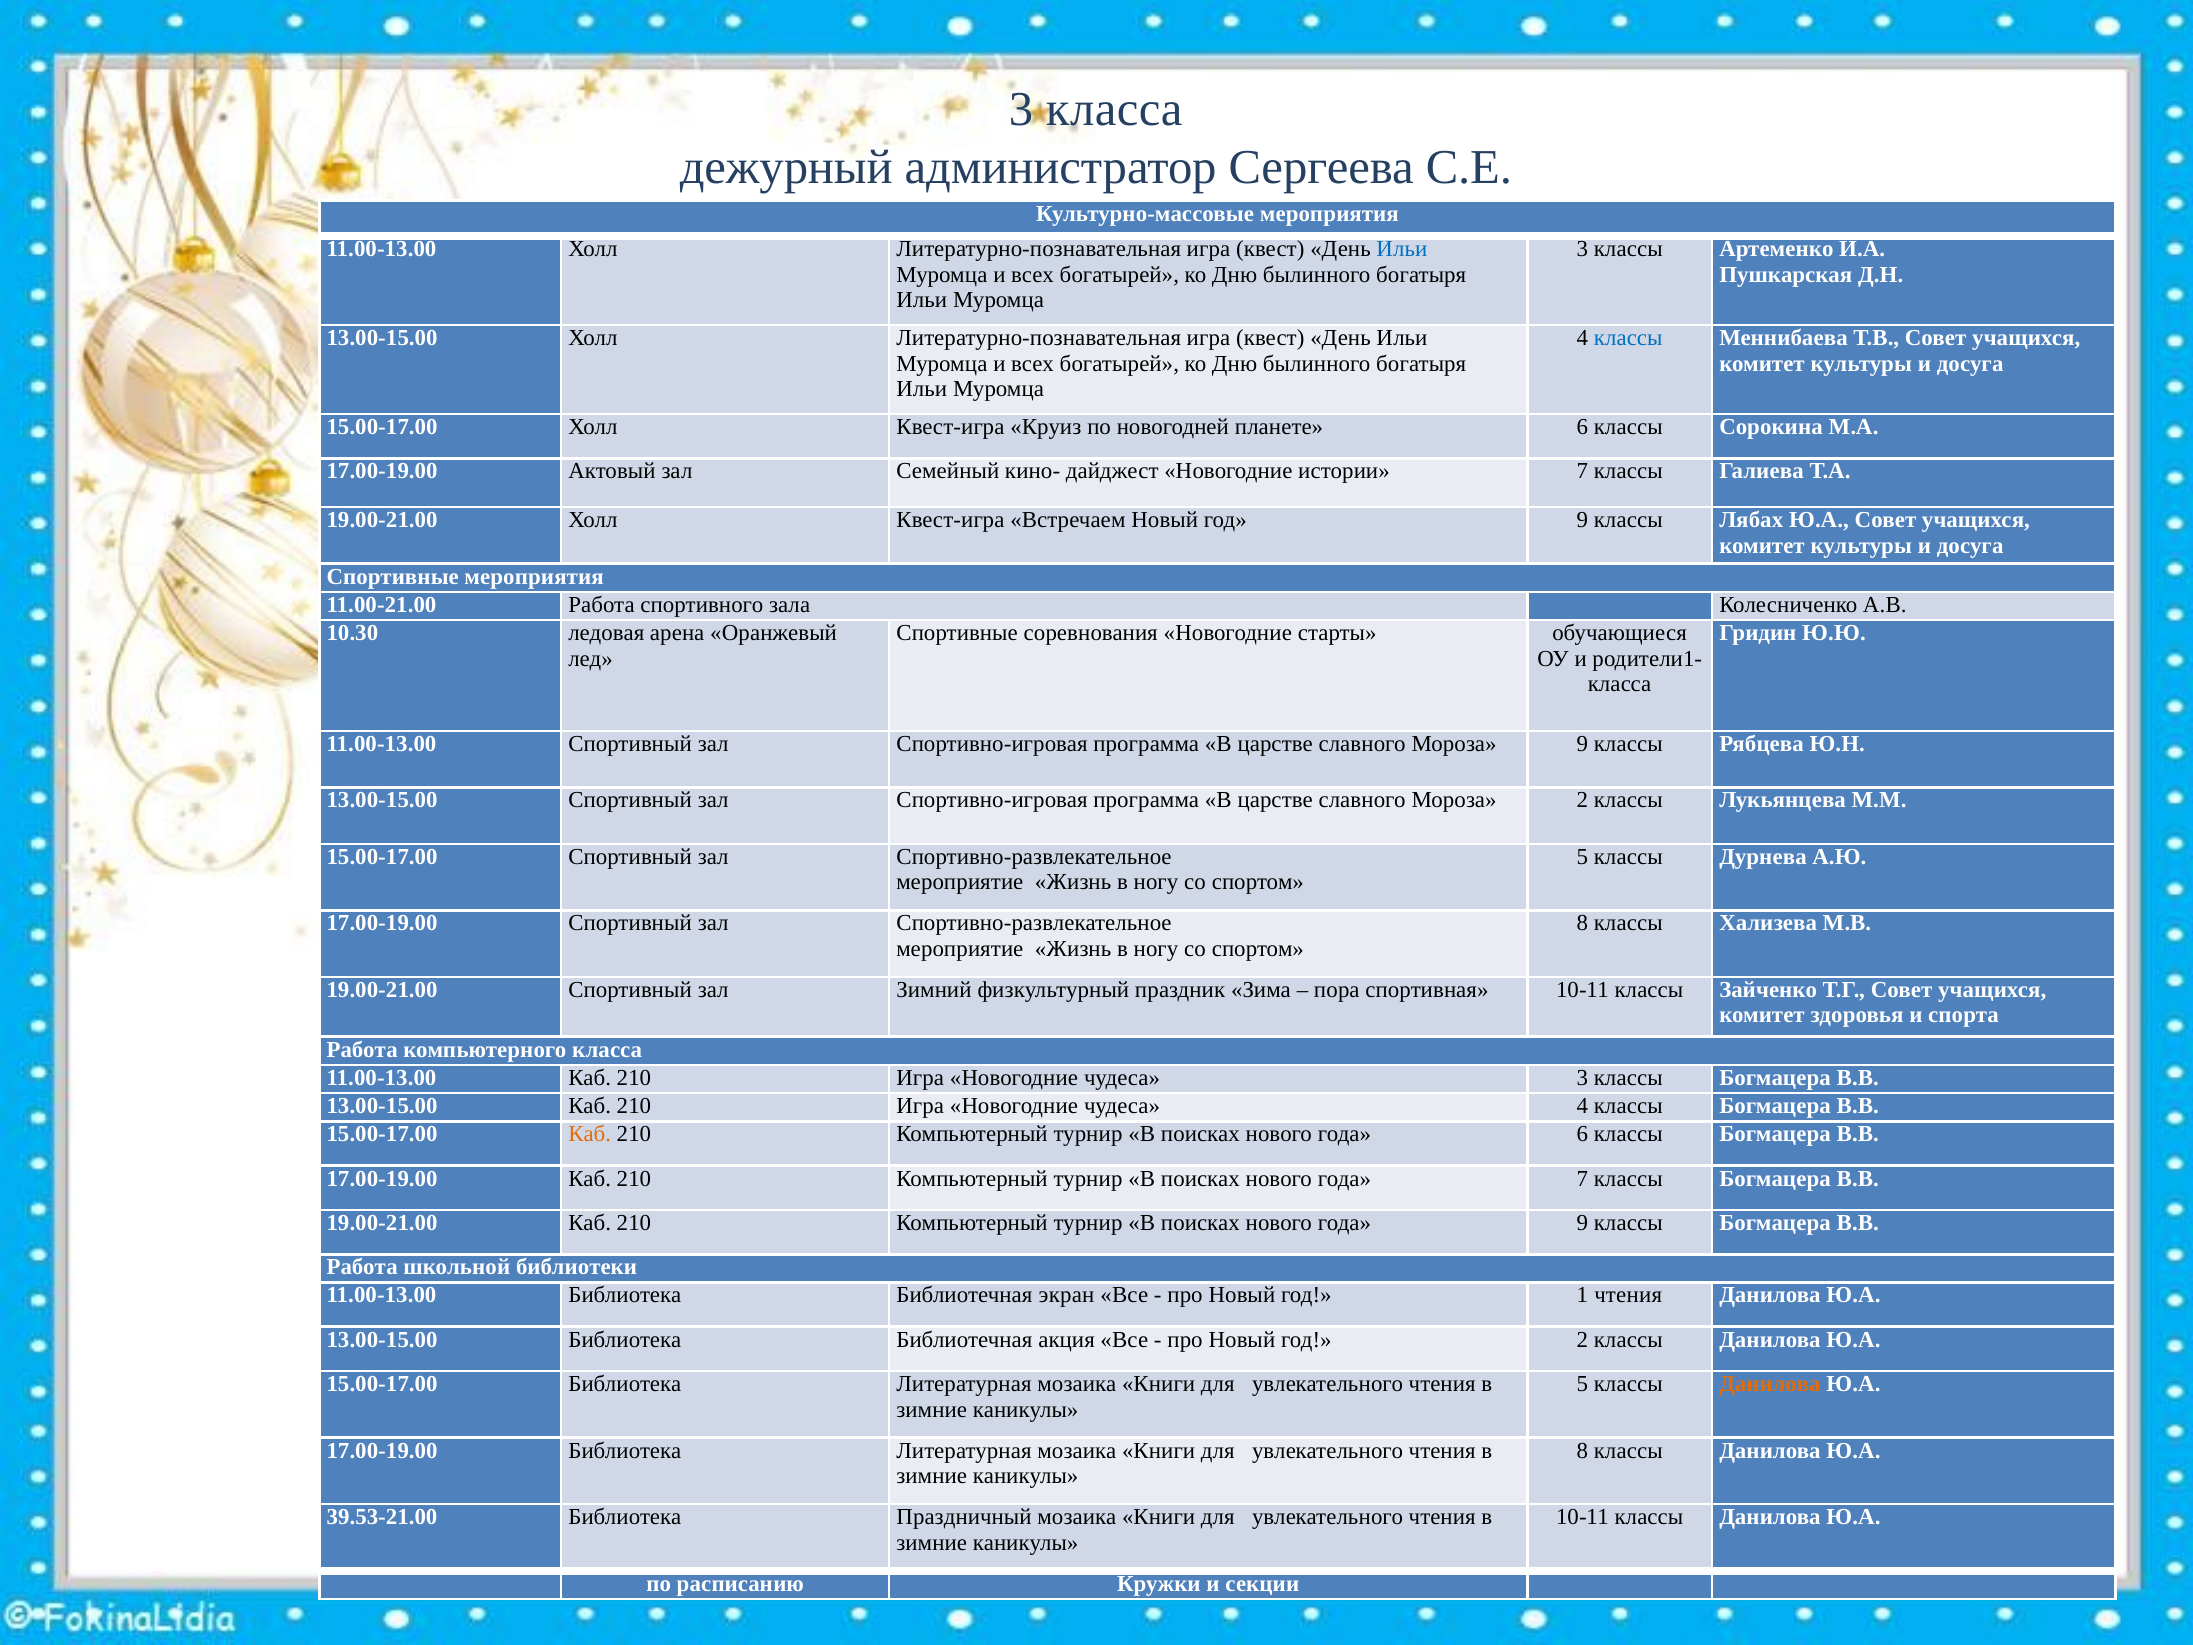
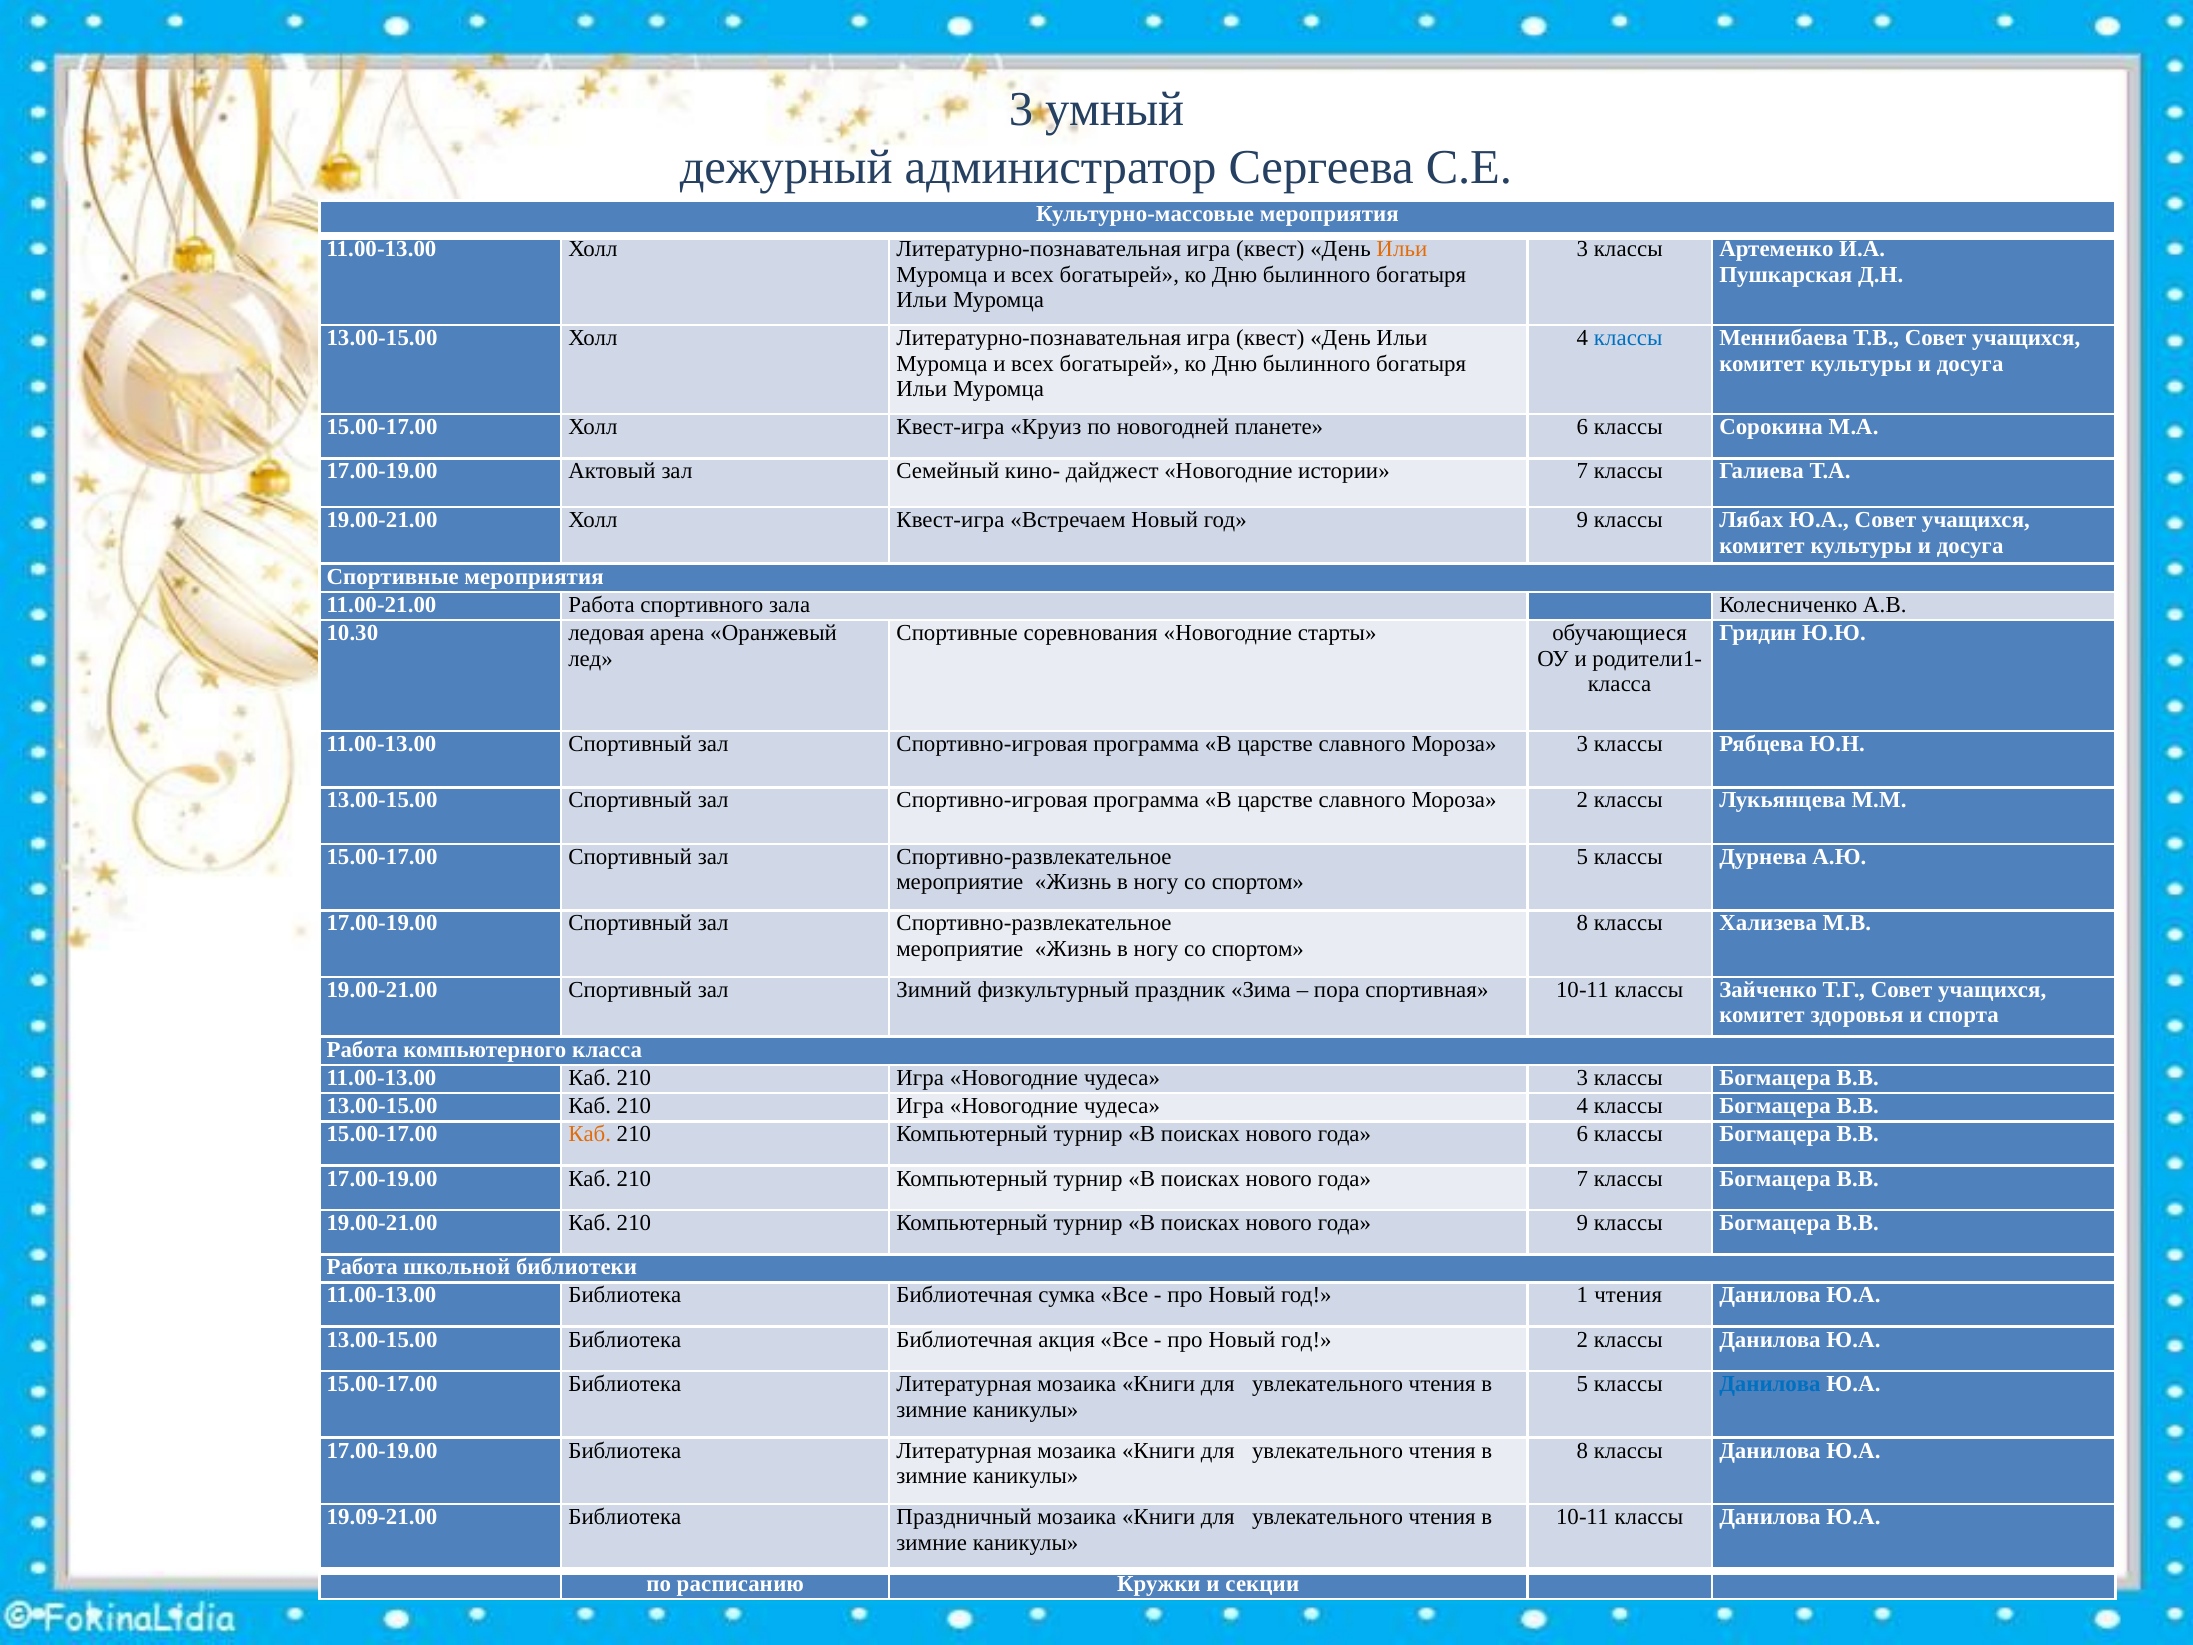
3 класса: класса -> умный
Ильи at (1402, 249) colour: blue -> orange
Мороза 9: 9 -> 3
экран: экран -> сумка
Данилова at (1770, 1384) colour: orange -> blue
39.53-21.00: 39.53-21.00 -> 19.09-21.00
